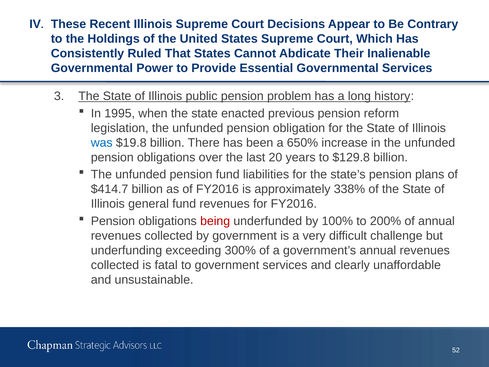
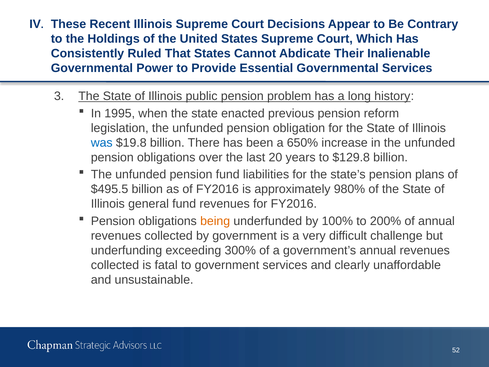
$414.7: $414.7 -> $495.5
338%: 338% -> 980%
being colour: red -> orange
